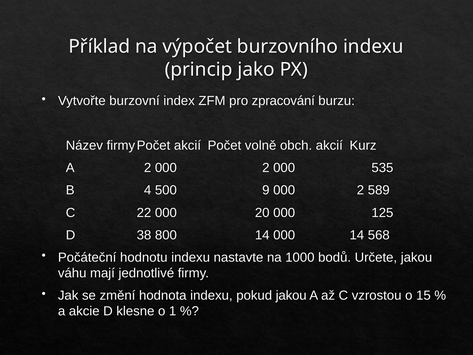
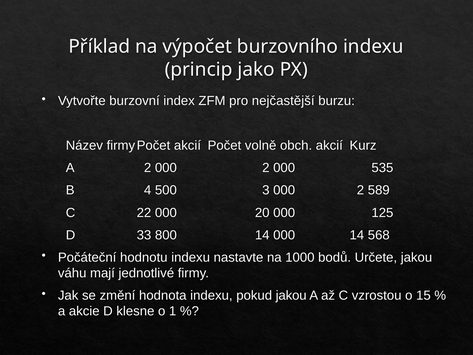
zpracování: zpracování -> nejčastější
9: 9 -> 3
38: 38 -> 33
